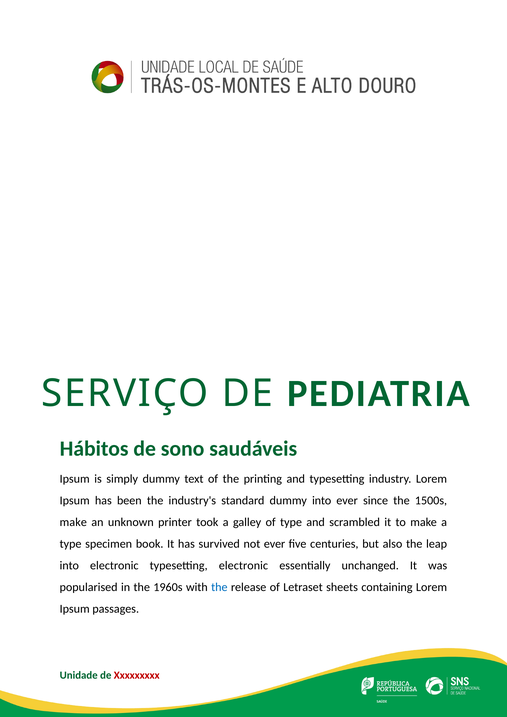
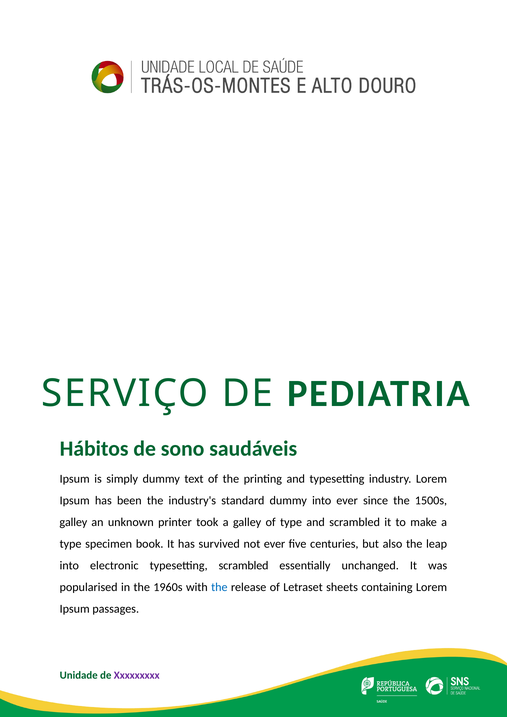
make at (73, 522): make -> galley
typesetting electronic: electronic -> scrambled
Xxxxxxxxx colour: red -> purple
